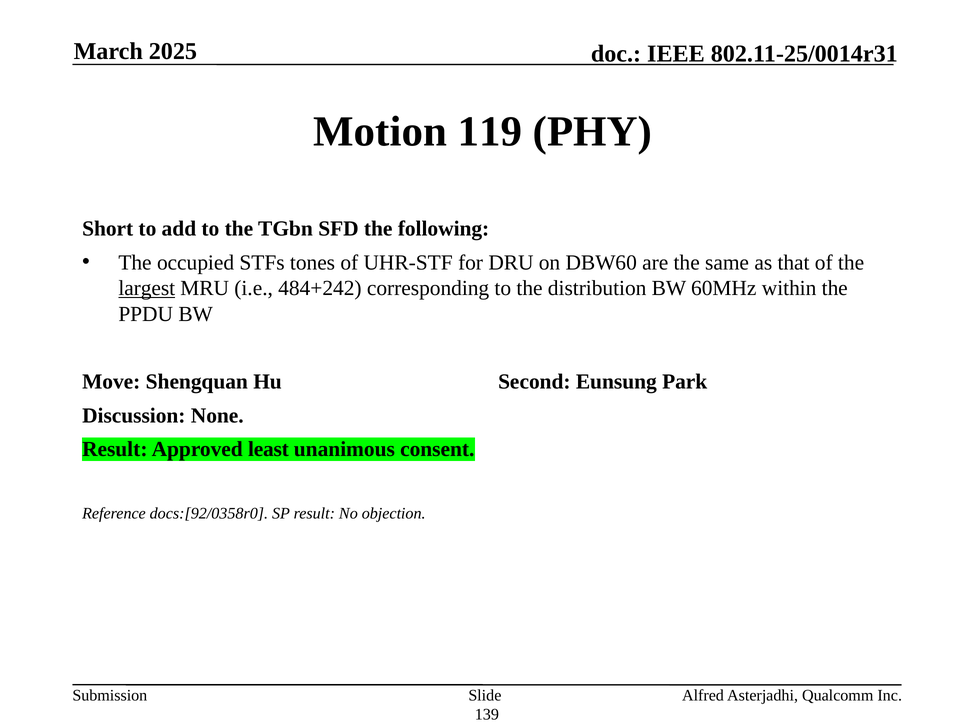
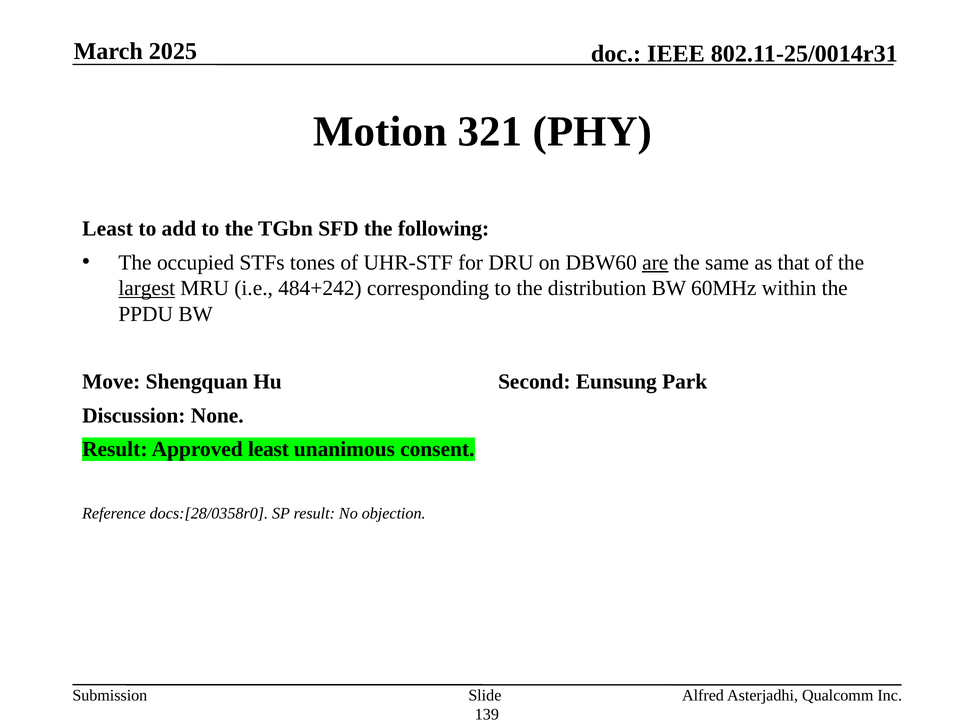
119: 119 -> 321
Short at (108, 229): Short -> Least
are underline: none -> present
docs:[92/0358r0: docs:[92/0358r0 -> docs:[28/0358r0
